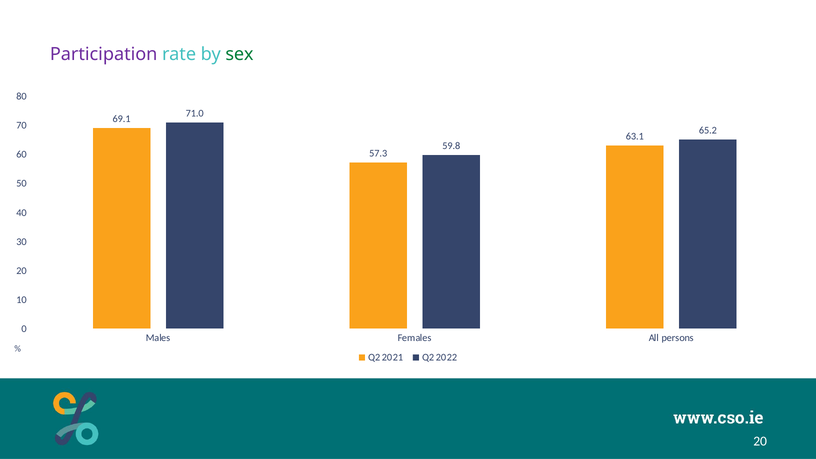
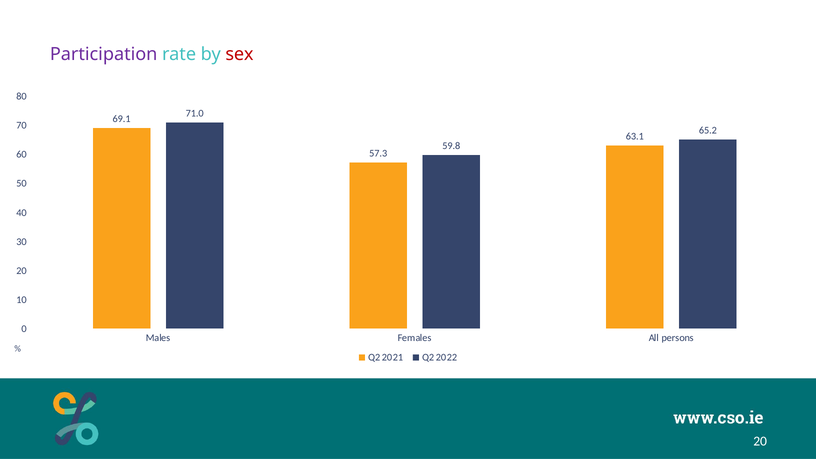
sex colour: green -> red
